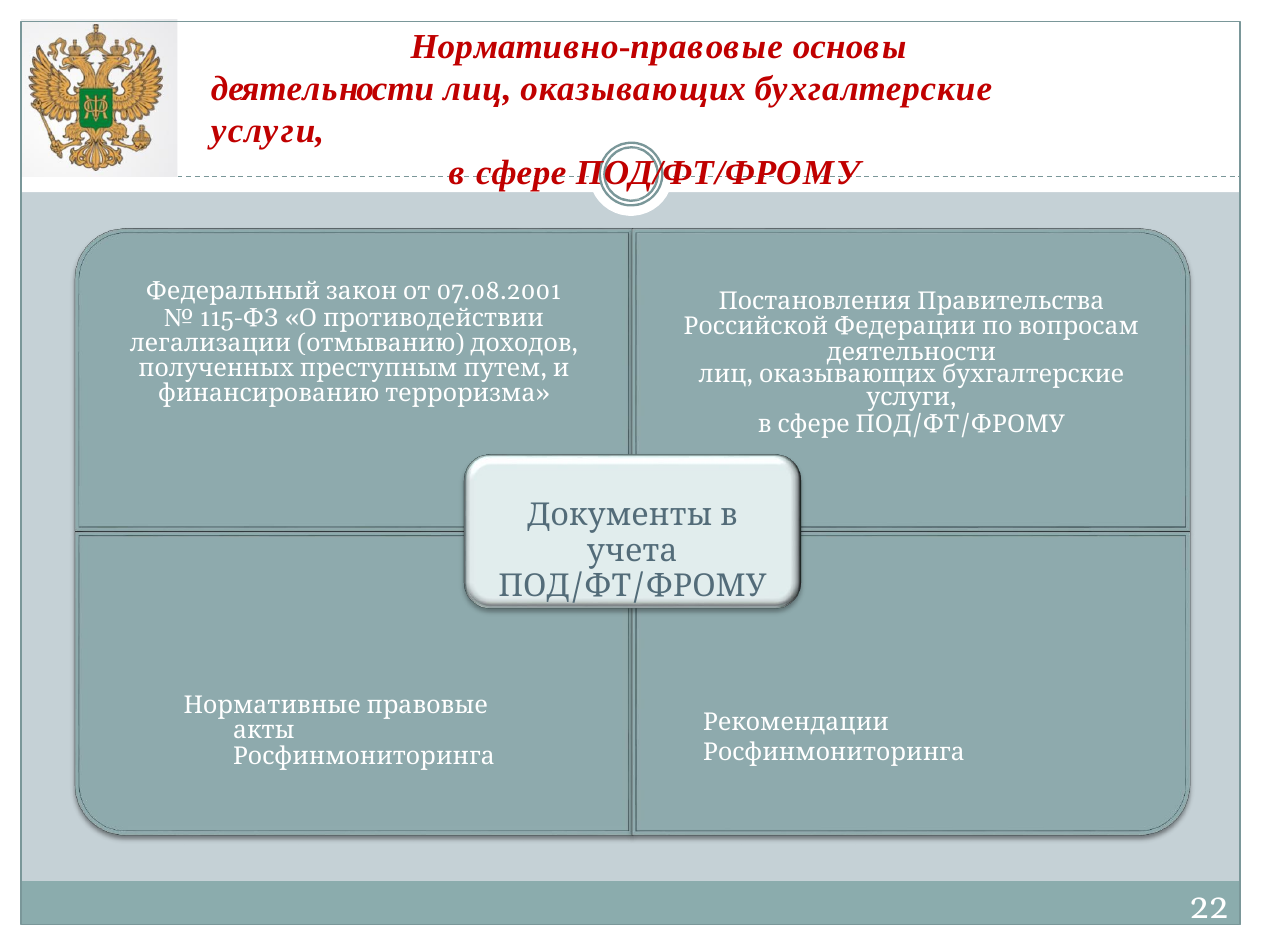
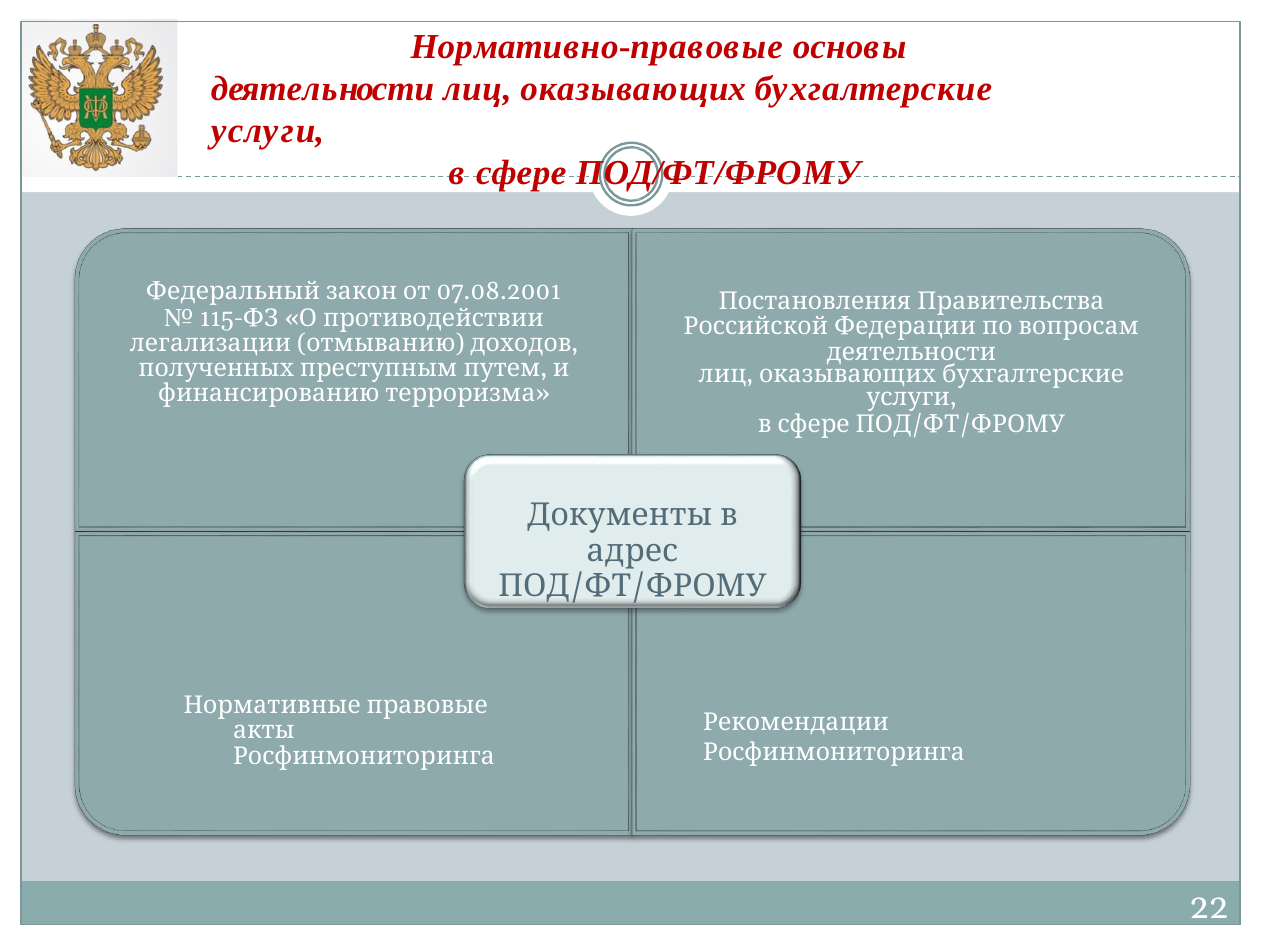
учета: учета -> адрес
